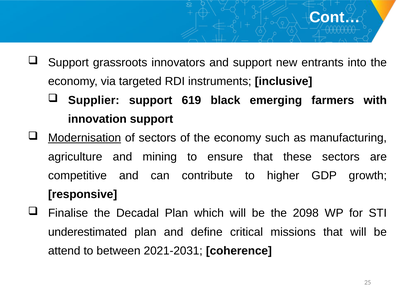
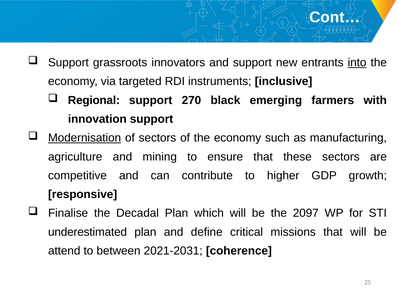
into underline: none -> present
Supplier: Supplier -> Regional
619: 619 -> 270
2098: 2098 -> 2097
